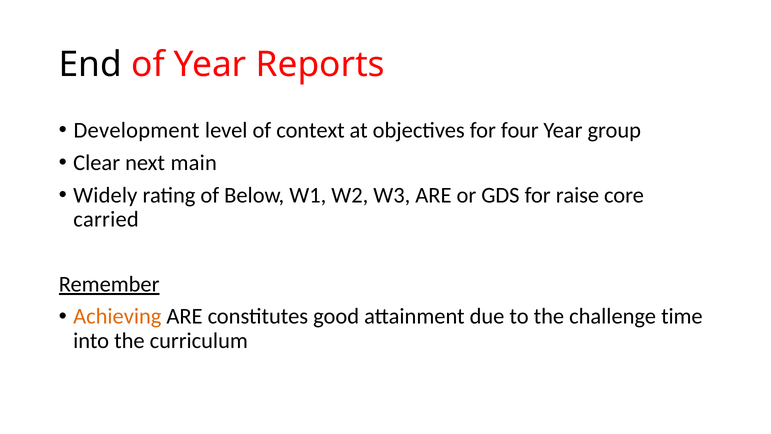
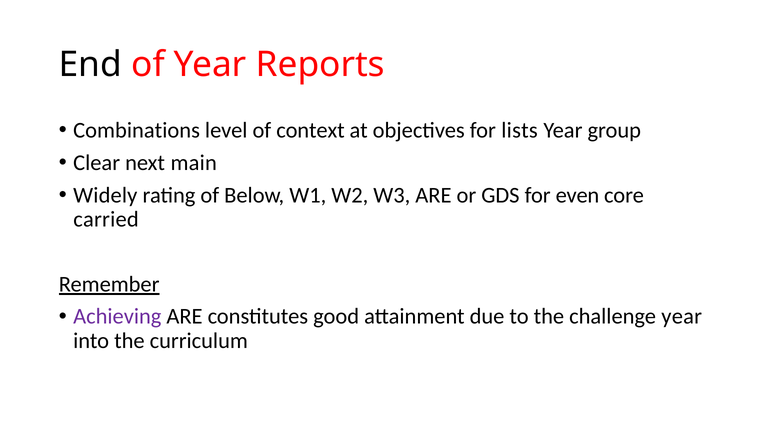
Development: Development -> Combinations
four: four -> lists
raise: raise -> even
Achieving colour: orange -> purple
challenge time: time -> year
